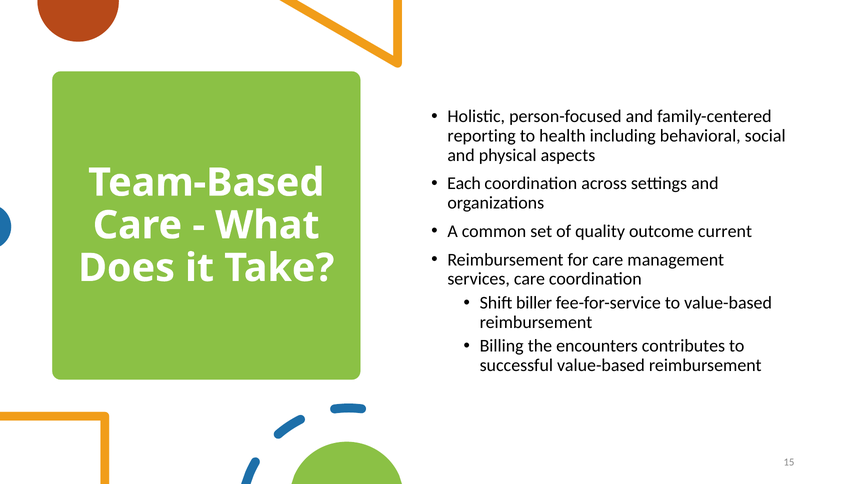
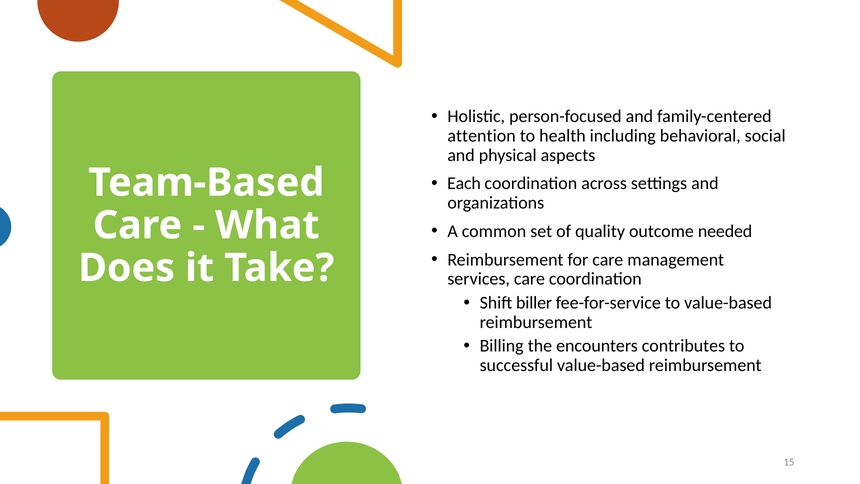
reporting: reporting -> attention
current: current -> needed
